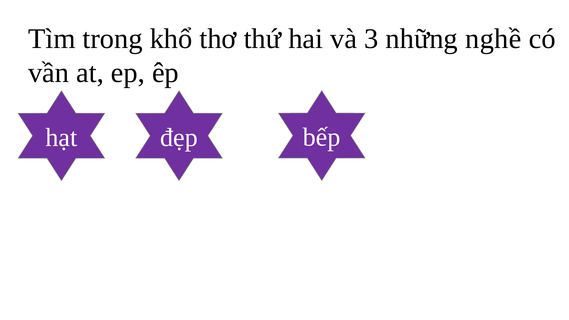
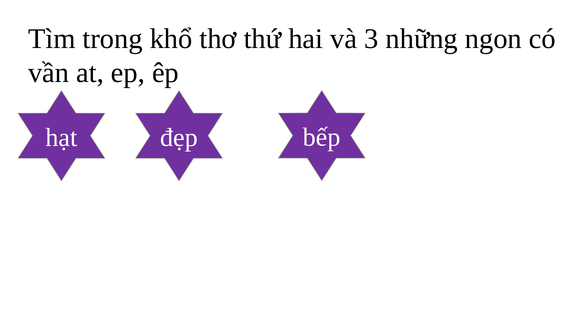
nghề: nghề -> ngon
